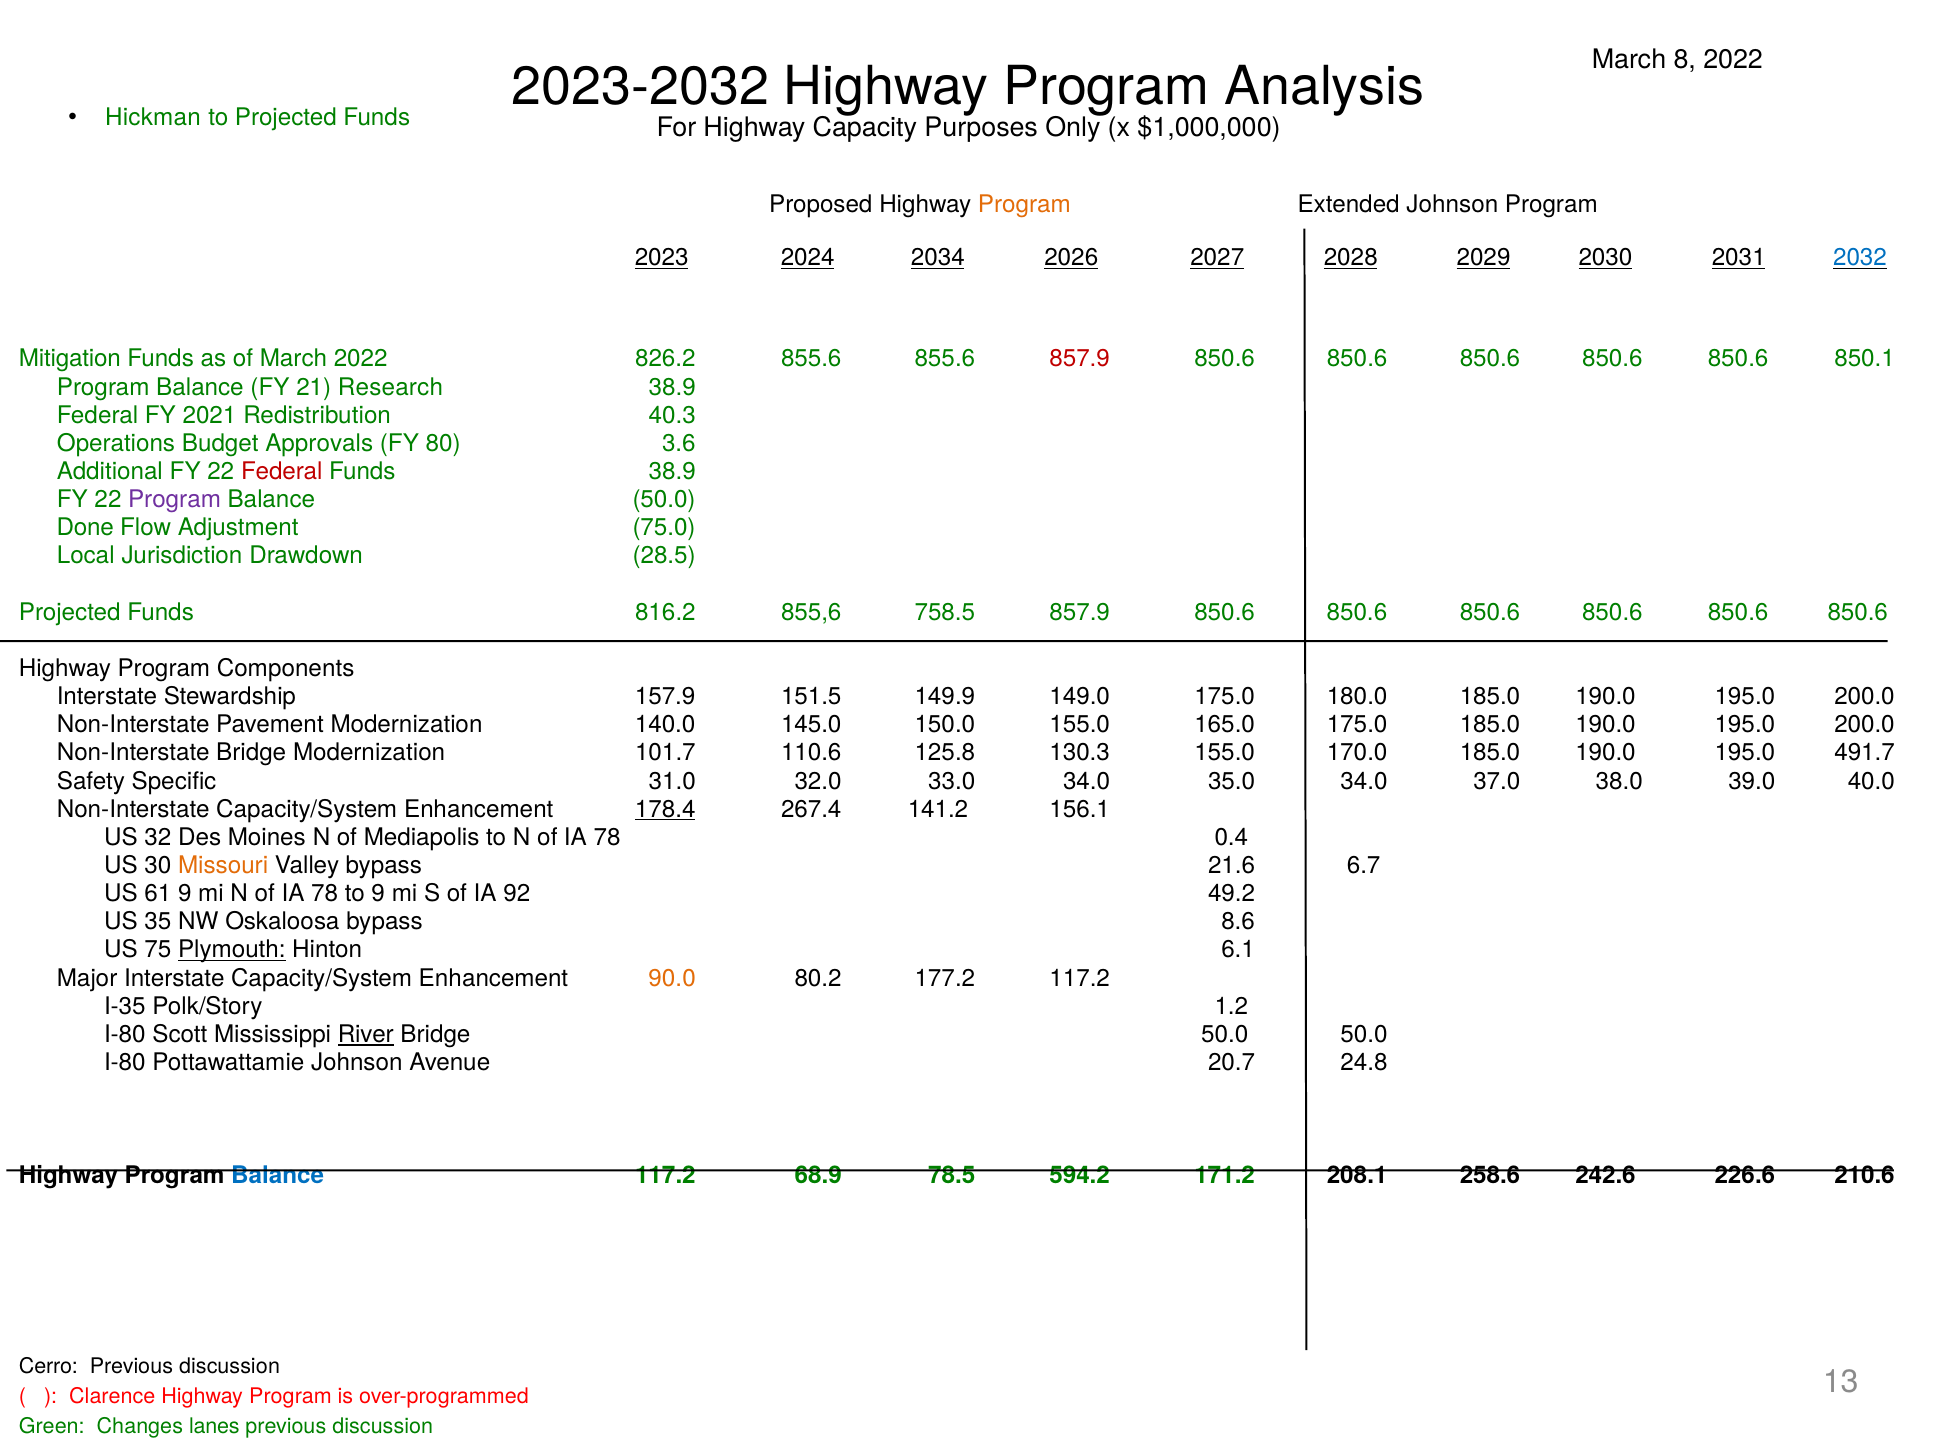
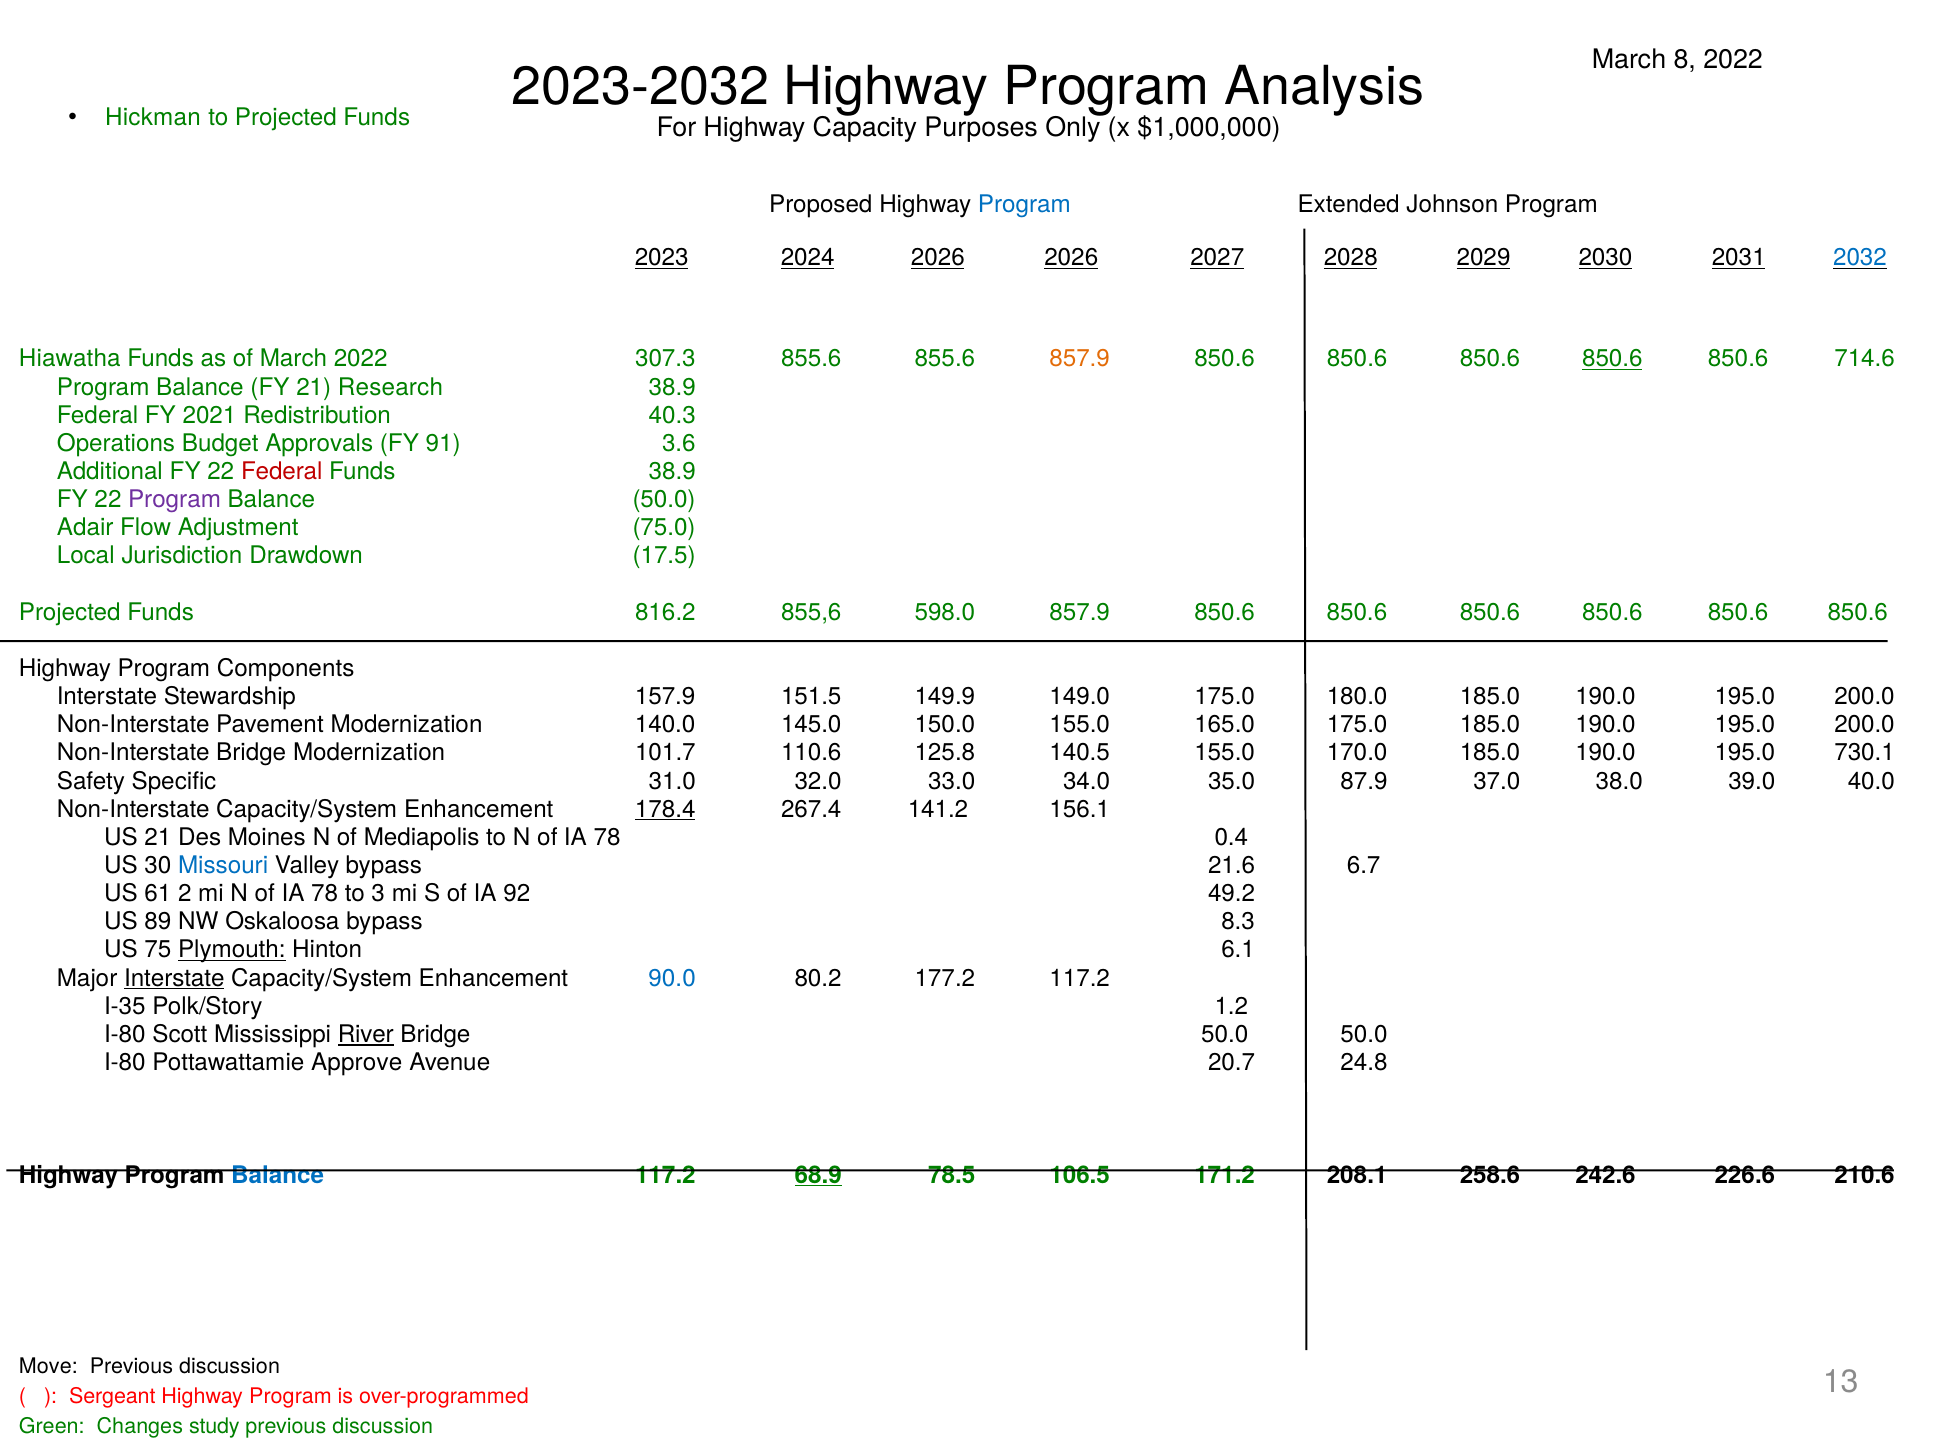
Program at (1024, 204) colour: orange -> blue
2024 2034: 2034 -> 2026
Mitigation: Mitigation -> Hiawatha
826.2: 826.2 -> 307.3
857.9 at (1080, 359) colour: red -> orange
850.6 at (1612, 359) underline: none -> present
850.1: 850.1 -> 714.6
80: 80 -> 91
Done: Done -> Adair
28.5: 28.5 -> 17.5
758.5: 758.5 -> 598.0
130.3: 130.3 -> 140.5
491.7: 491.7 -> 730.1
35.0 34.0: 34.0 -> 87.9
US 32: 32 -> 21
Missouri colour: orange -> blue
61 9: 9 -> 2
to 9: 9 -> 3
35: 35 -> 89
8.6: 8.6 -> 8.3
Interstate at (174, 978) underline: none -> present
90.0 colour: orange -> blue
Pottawattamie Johnson: Johnson -> Approve
68.9 underline: none -> present
594.2: 594.2 -> 106.5
Cerro: Cerro -> Move
Clarence: Clarence -> Sergeant
lanes: lanes -> study
